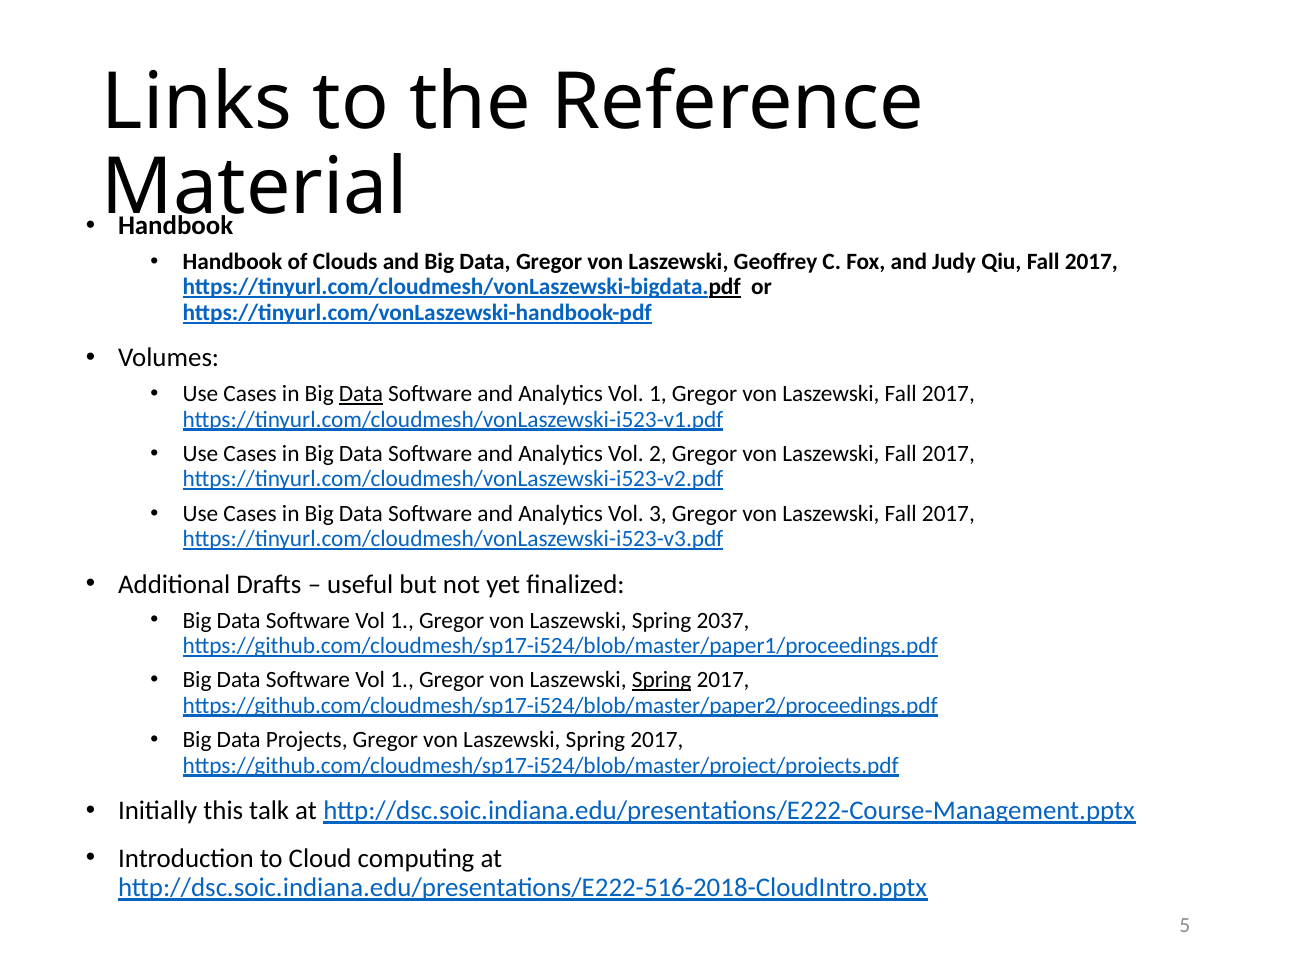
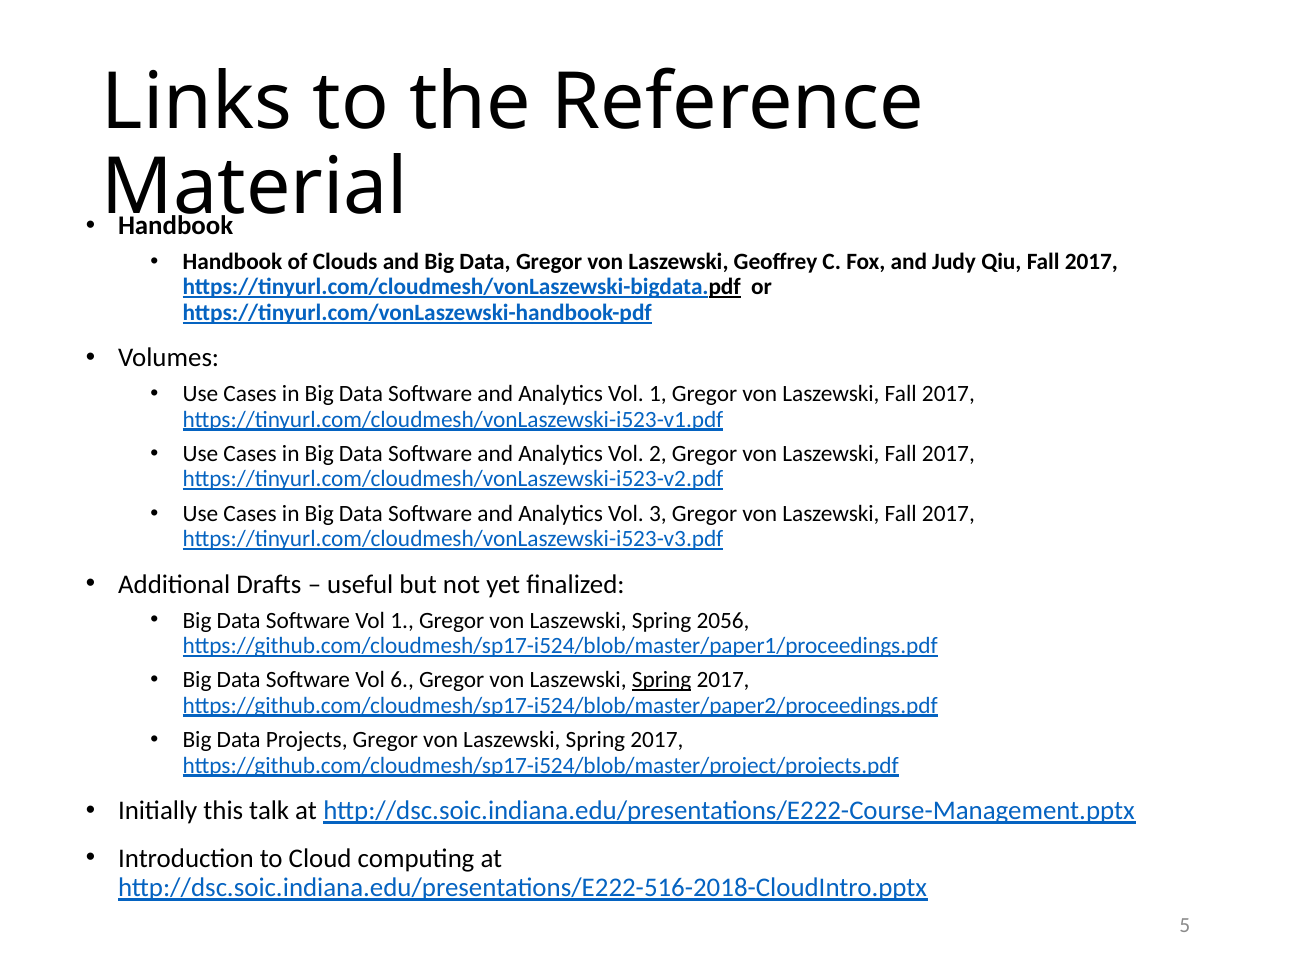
Data at (361, 394) underline: present -> none
2037: 2037 -> 2056
1 at (402, 680): 1 -> 6
